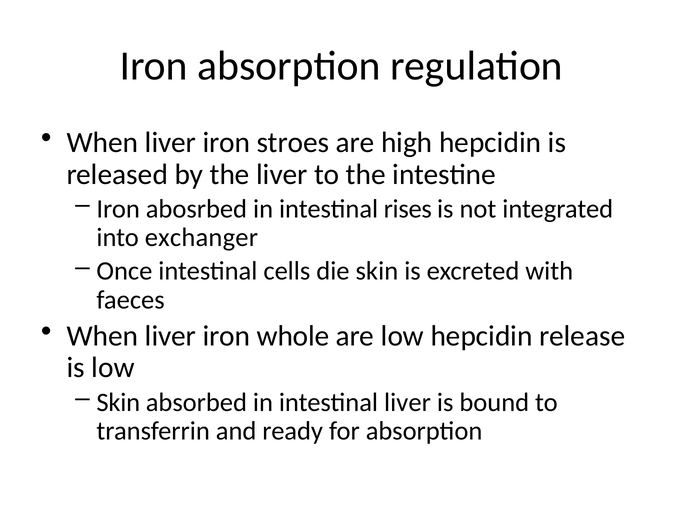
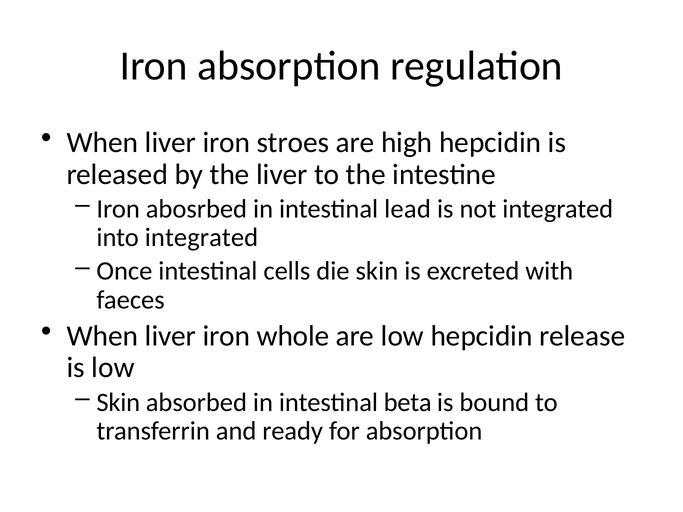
rises: rises -> lead
into exchanger: exchanger -> integrated
intestinal liver: liver -> beta
